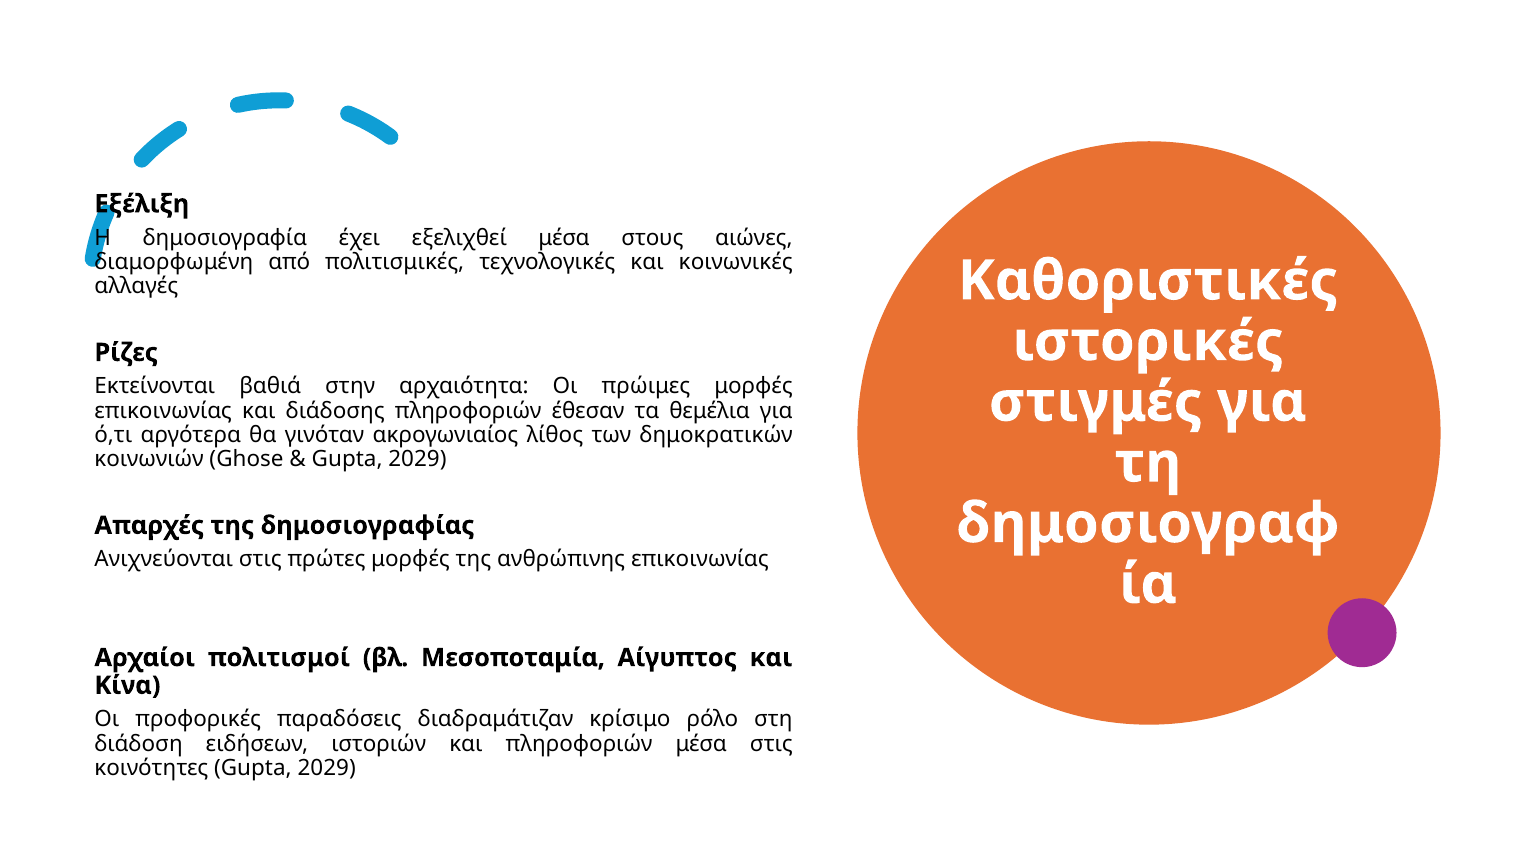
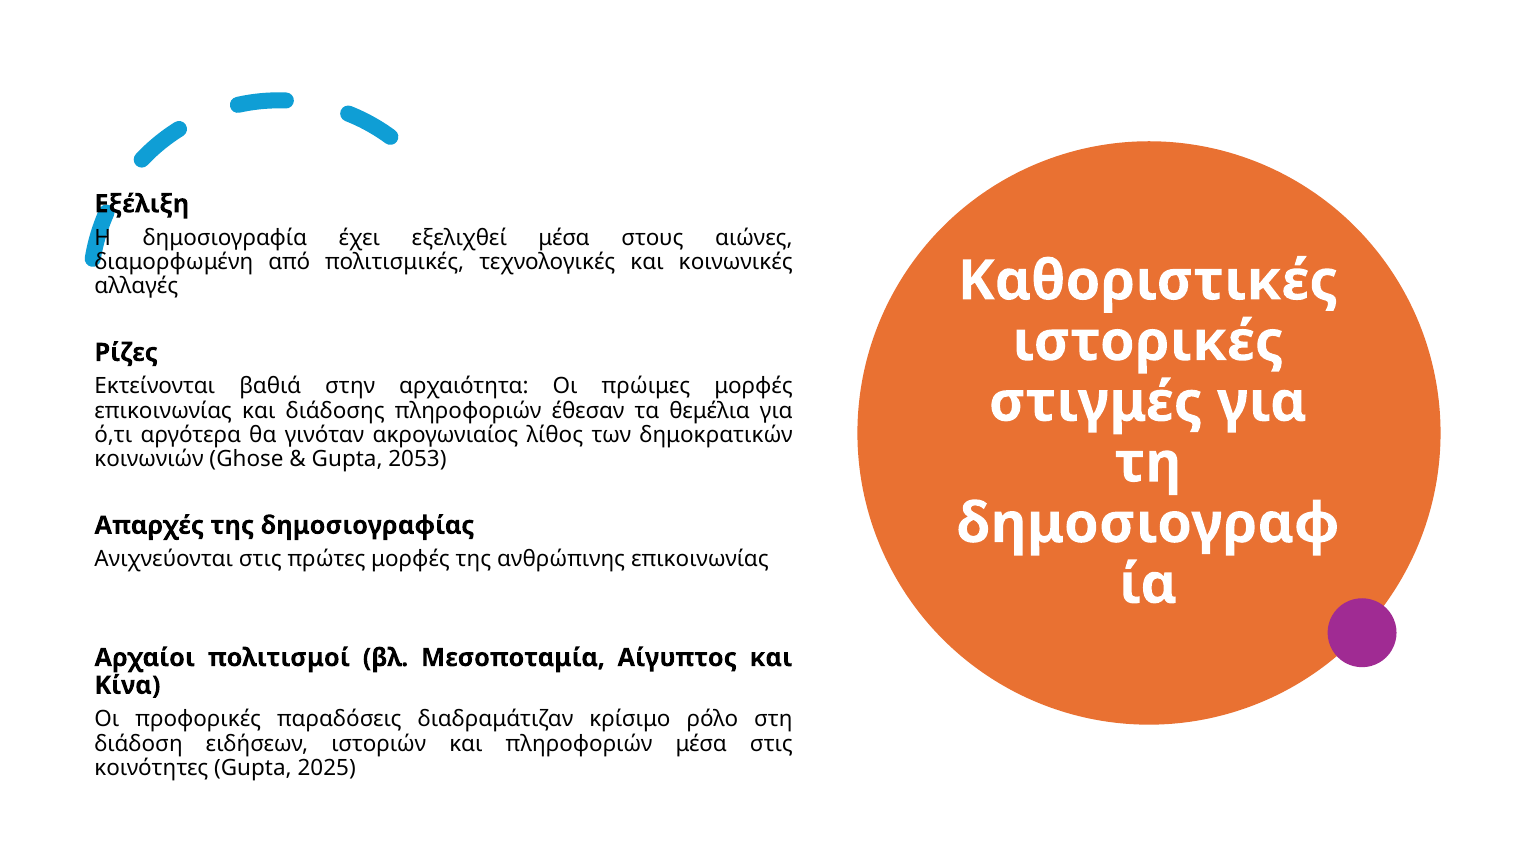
2029 at (417, 459): 2029 -> 2053
κοινότητες Gupta 2029: 2029 -> 2025
